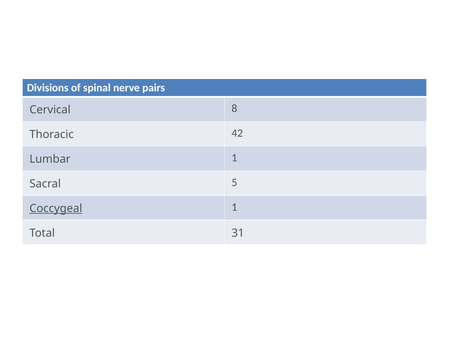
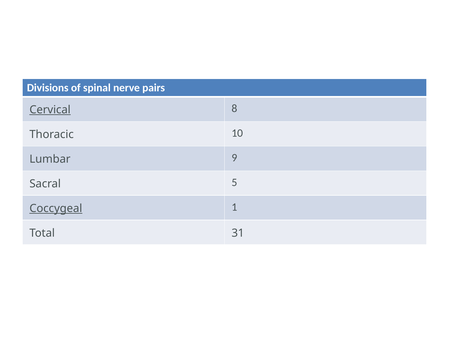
Cervical underline: none -> present
42: 42 -> 10
Lumbar 1: 1 -> 9
